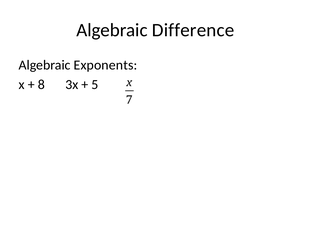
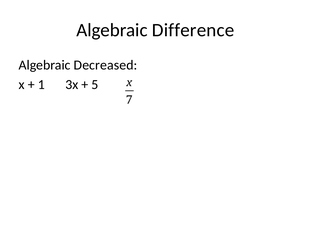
Exponents: Exponents -> Decreased
8: 8 -> 1
